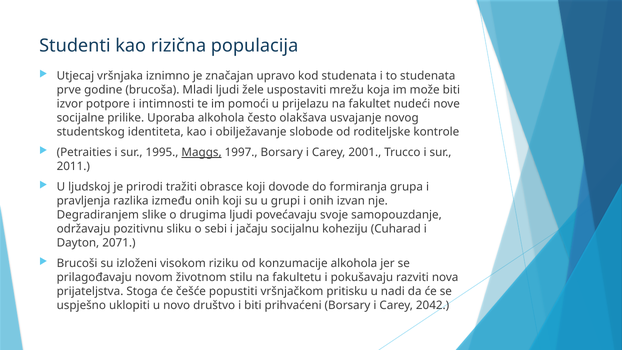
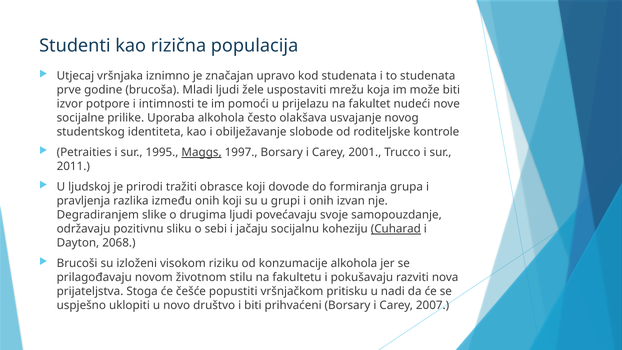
Cuharad underline: none -> present
2071: 2071 -> 2068
2042: 2042 -> 2007
